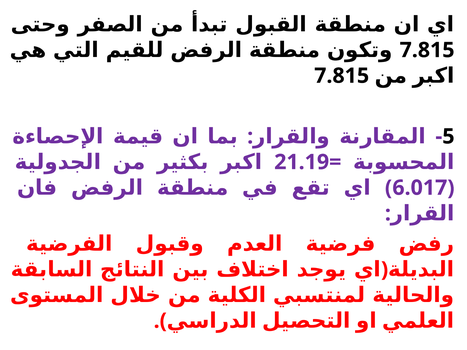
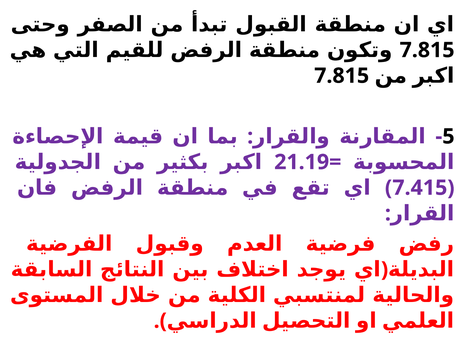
6.017: 6.017 -> 7.415
